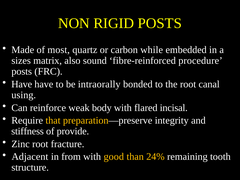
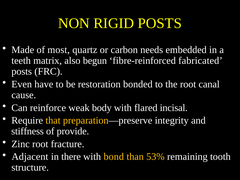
while: while -> needs
sizes: sizes -> teeth
sound: sound -> begun
procedure: procedure -> fabricated
Have at (22, 84): Have -> Even
intraorally: intraorally -> restoration
using: using -> cause
from: from -> there
good: good -> bond
24%: 24% -> 53%
